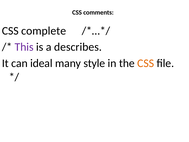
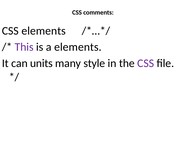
CSS complete: complete -> elements
a describes: describes -> elements
ideal: ideal -> units
CSS at (146, 63) colour: orange -> purple
